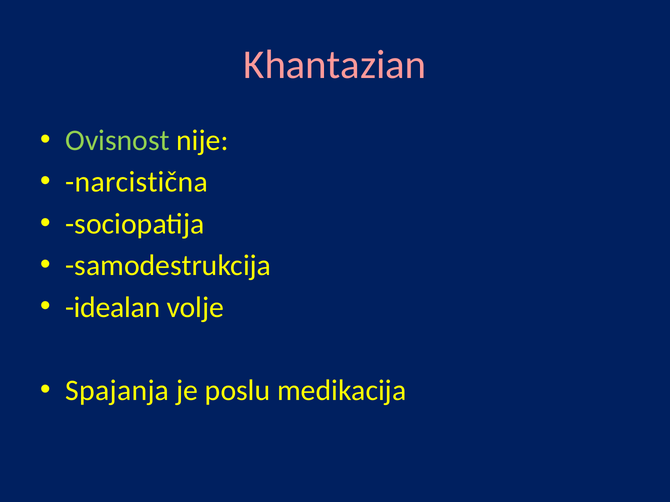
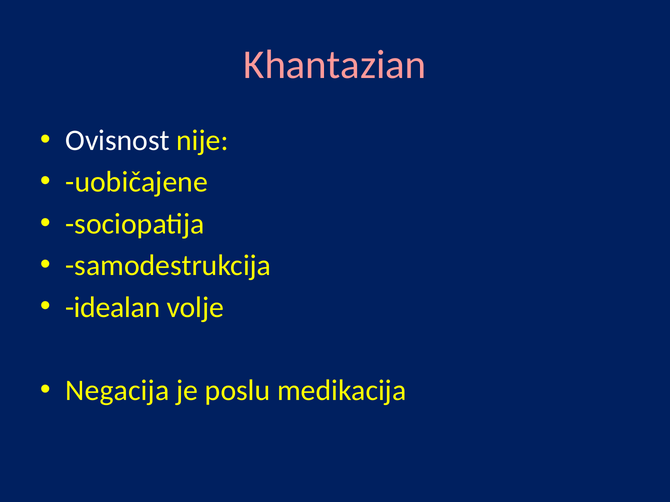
Ovisnost colour: light green -> white
narcistična: narcistična -> uobičajene
Spajanja: Spajanja -> Negacija
